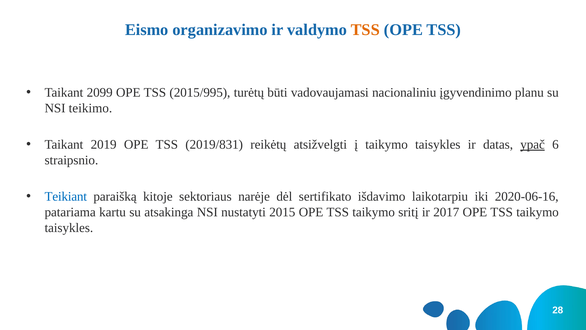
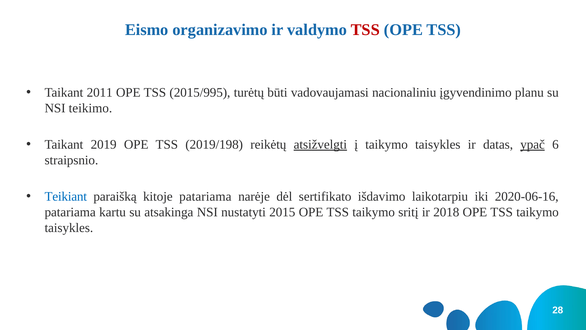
TSS at (365, 30) colour: orange -> red
2099: 2099 -> 2011
2019/831: 2019/831 -> 2019/198
atsižvelgti underline: none -> present
kitoje sektoriaus: sektoriaus -> patariama
2017: 2017 -> 2018
